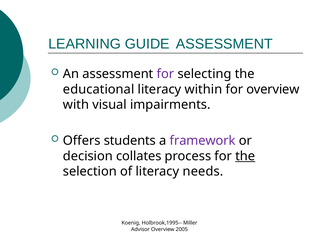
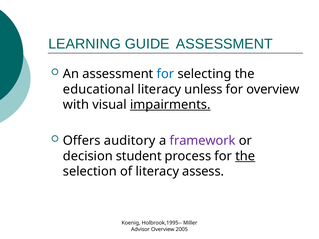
for at (165, 74) colour: purple -> blue
within: within -> unless
impairments underline: none -> present
students: students -> auditory
collates: collates -> student
needs: needs -> assess
